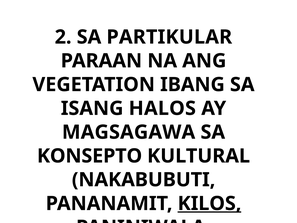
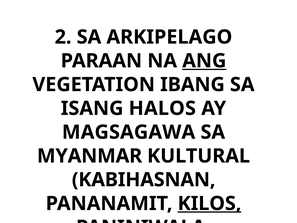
PARTIKULAR: PARTIKULAR -> ARKIPELAGO
ANG underline: none -> present
KONSEPTO: KONSEPTO -> MYANMAR
NAKABUBUTI: NAKABUBUTI -> KABIHASNAN
